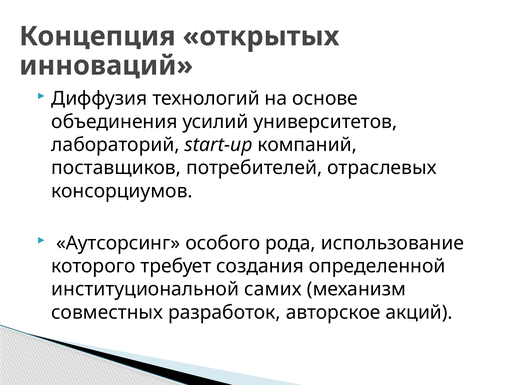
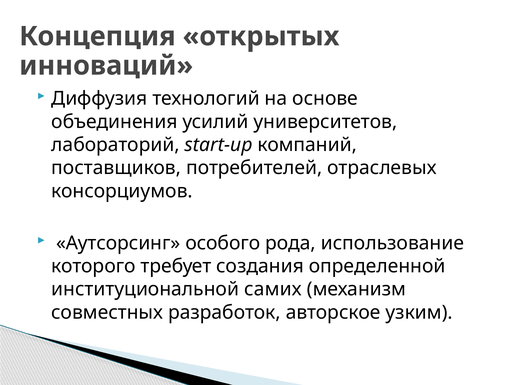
акций: акций -> узким
